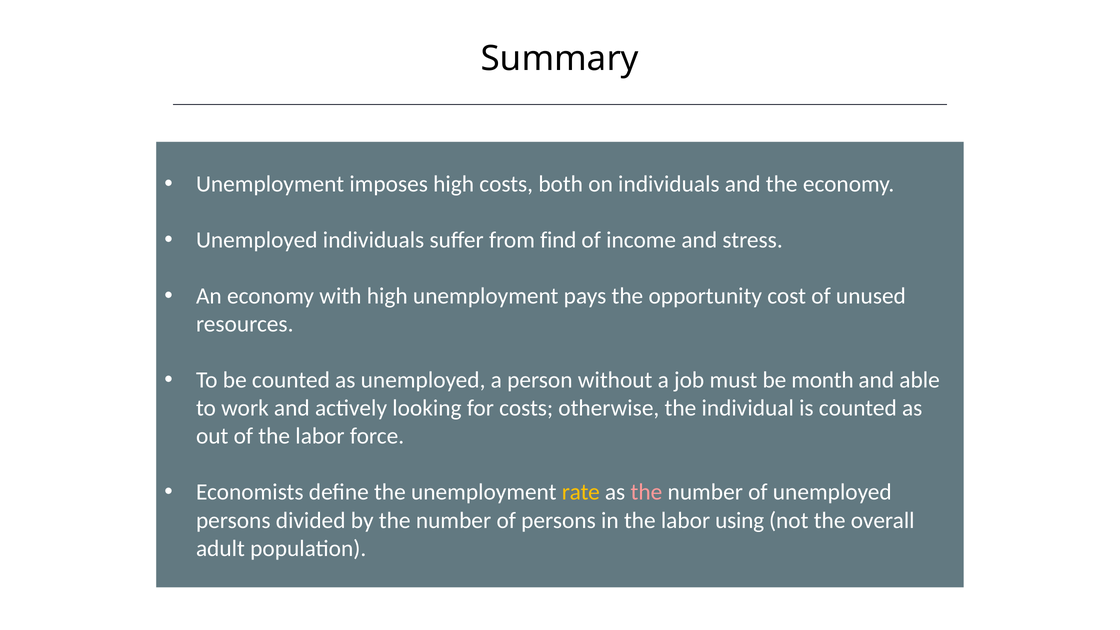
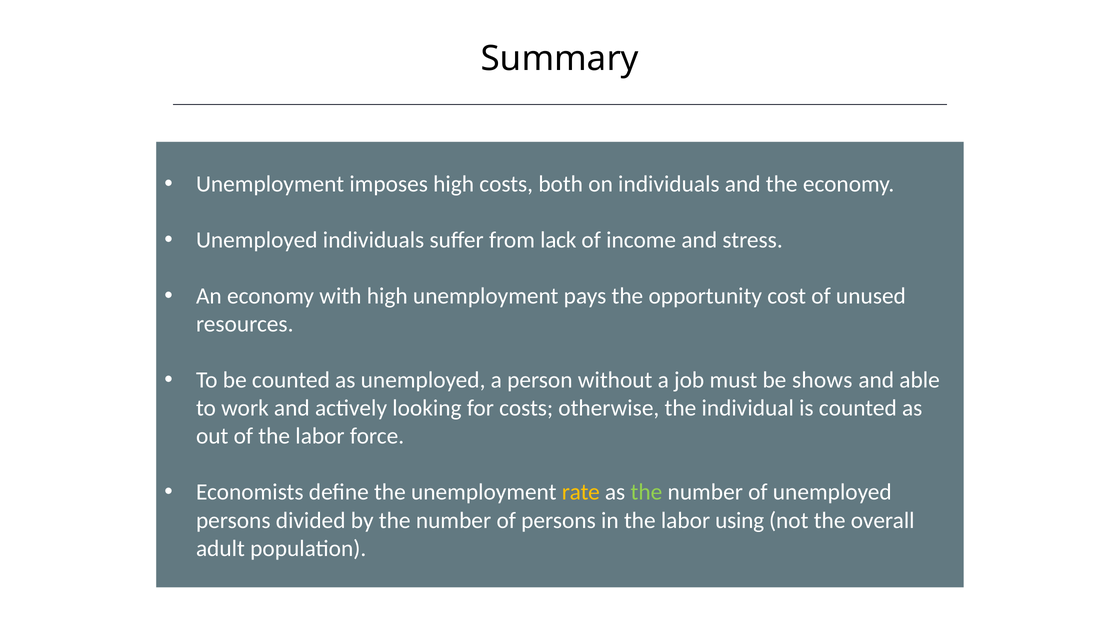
find: find -> lack
month: month -> shows
the at (646, 492) colour: pink -> light green
